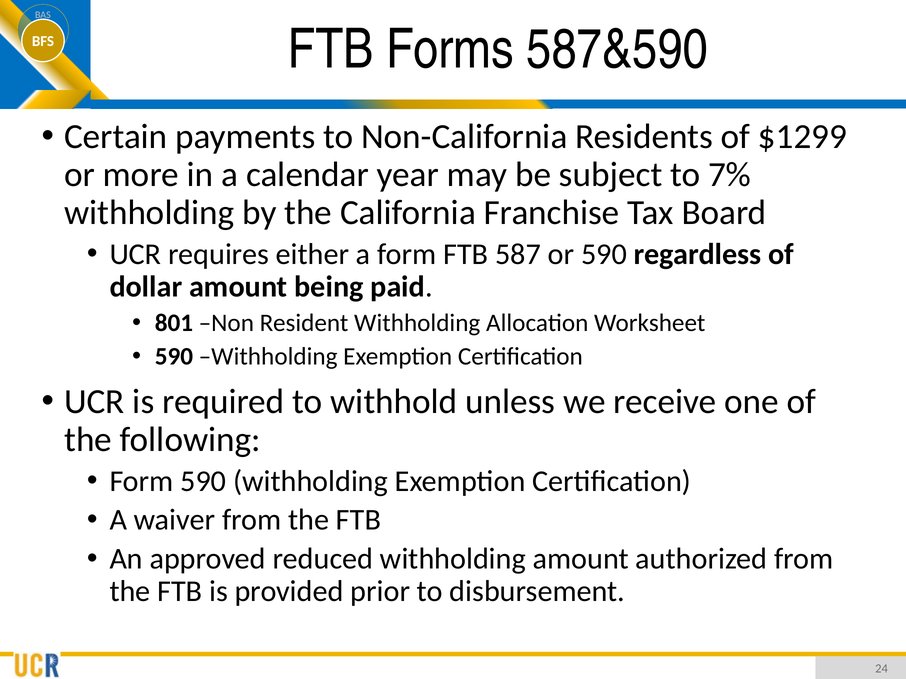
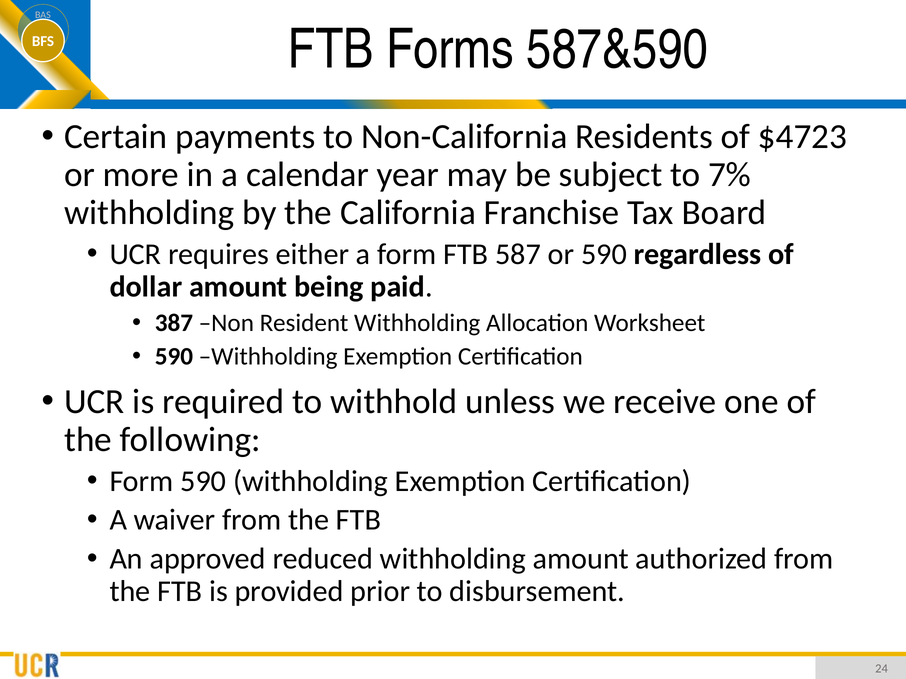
$1299: $1299 -> $4723
801: 801 -> 387
